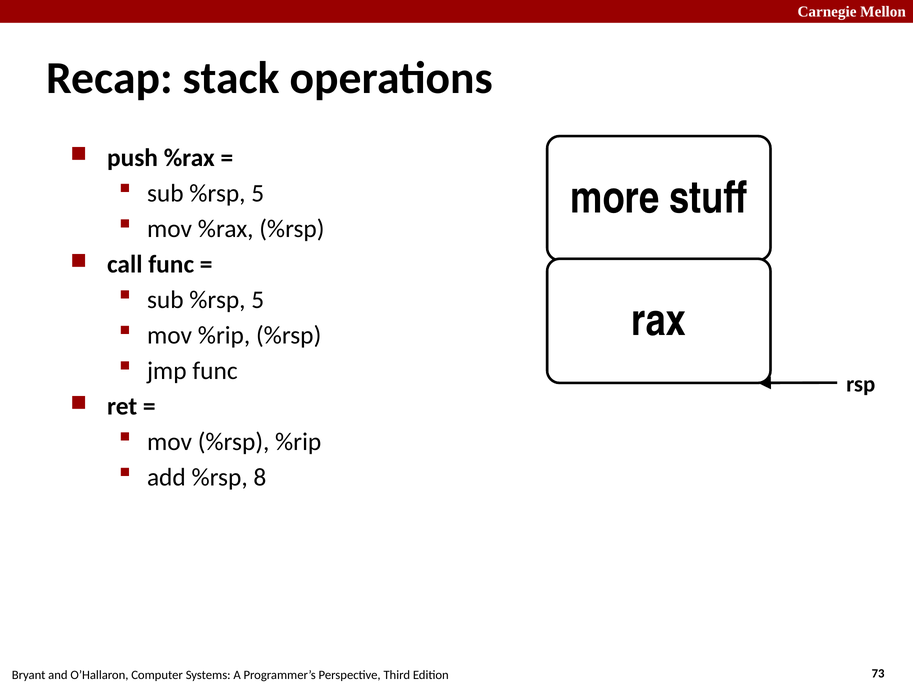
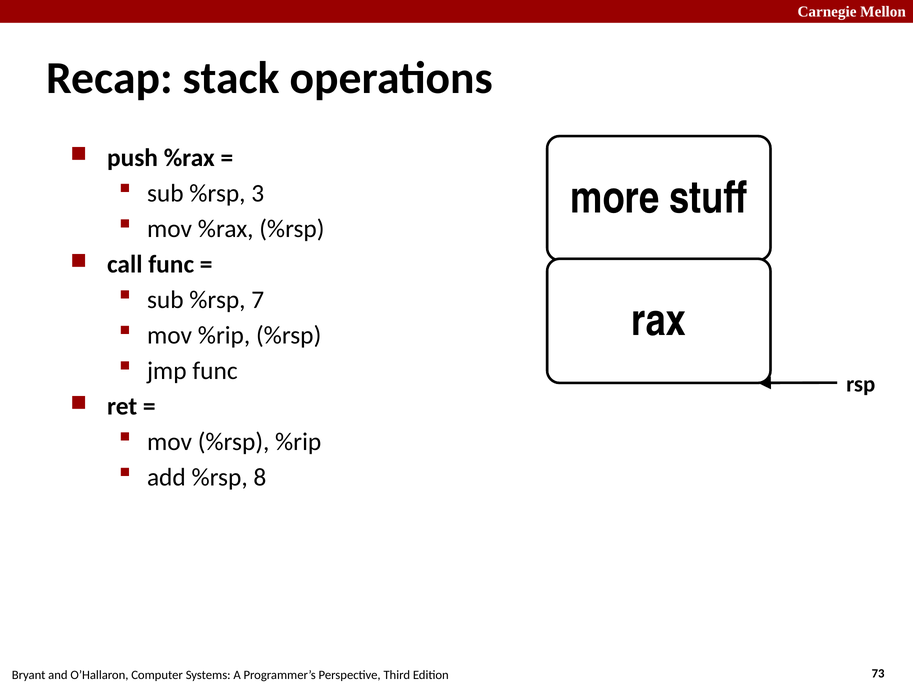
5 at (258, 193): 5 -> 3
5 at (258, 300): 5 -> 7
